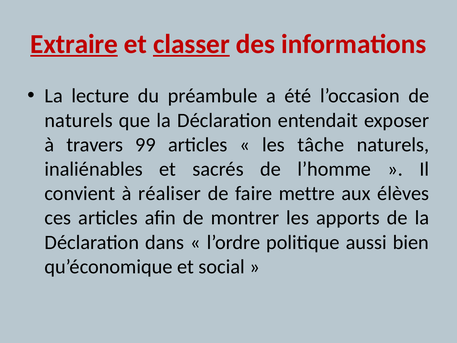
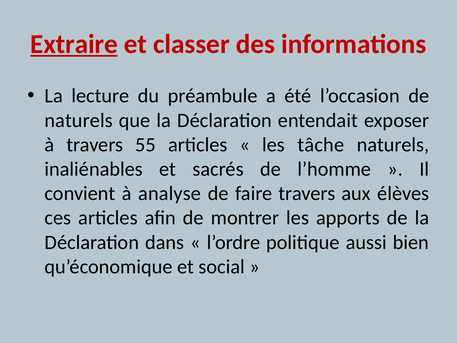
classer underline: present -> none
99: 99 -> 55
réaliser: réaliser -> analyse
faire mettre: mettre -> travers
